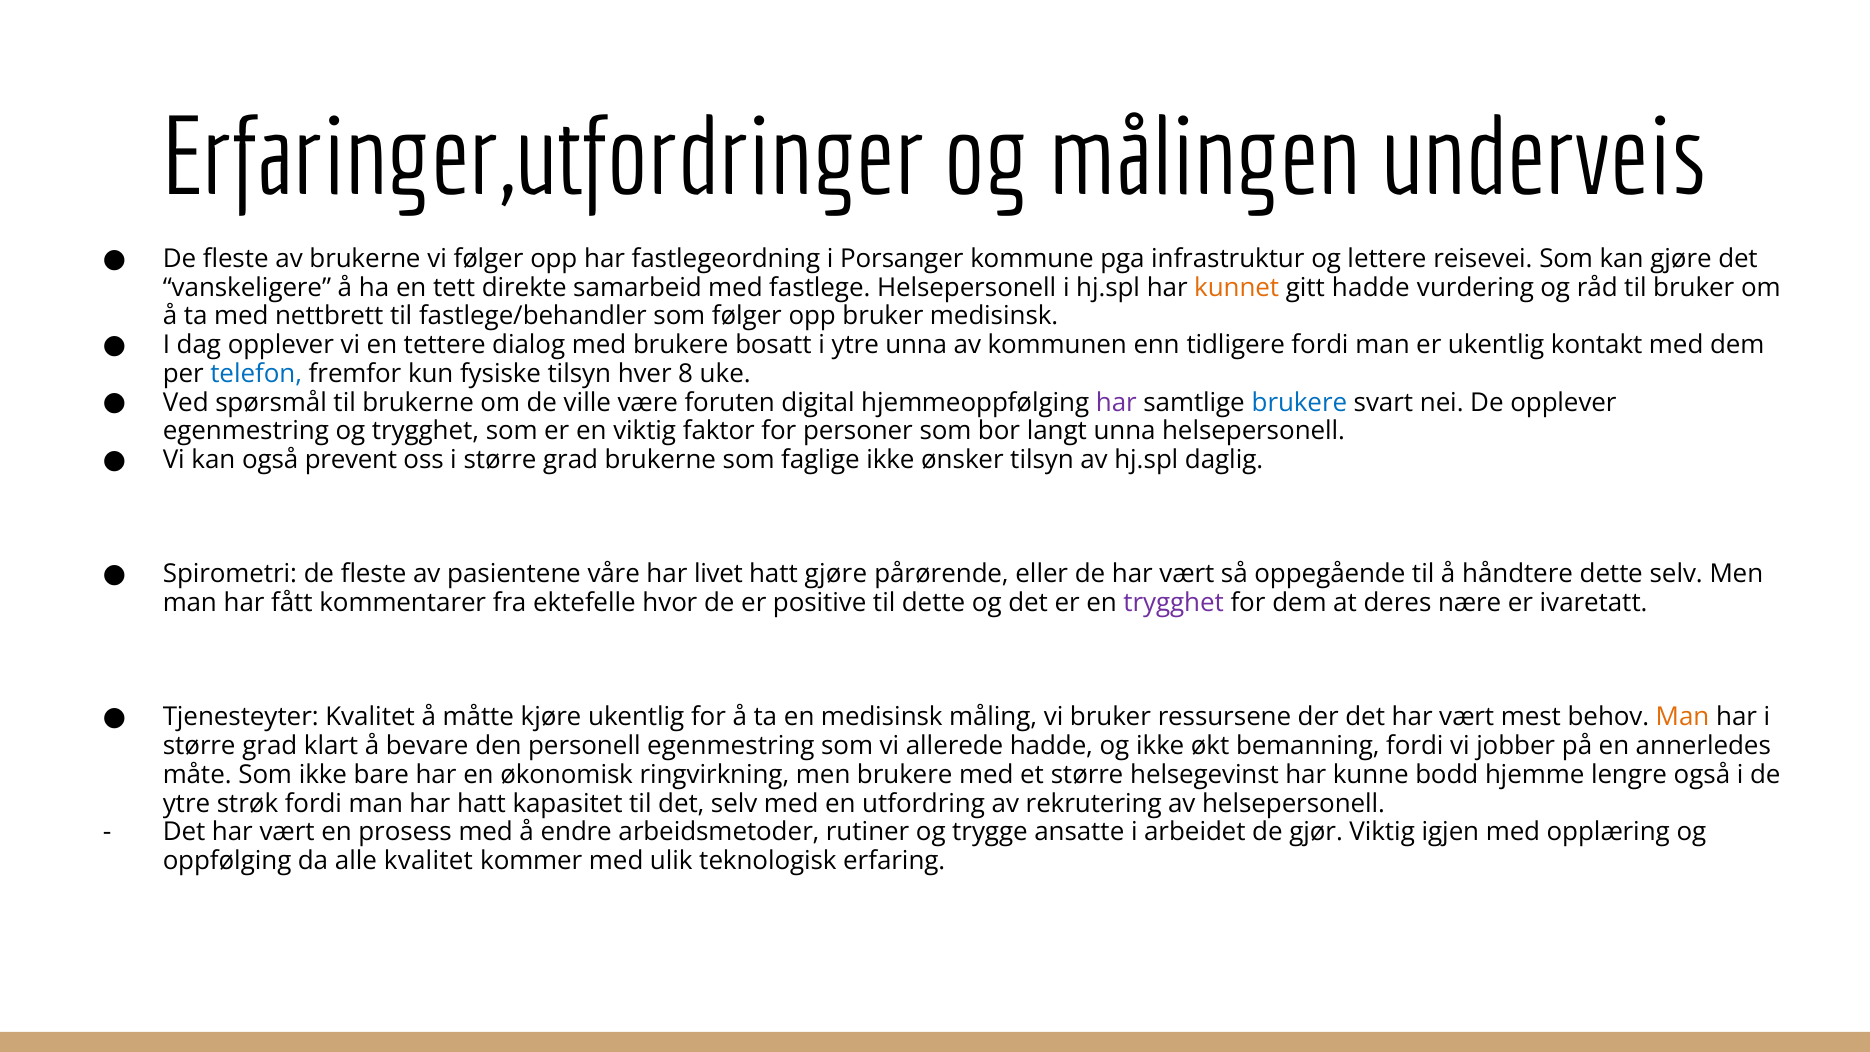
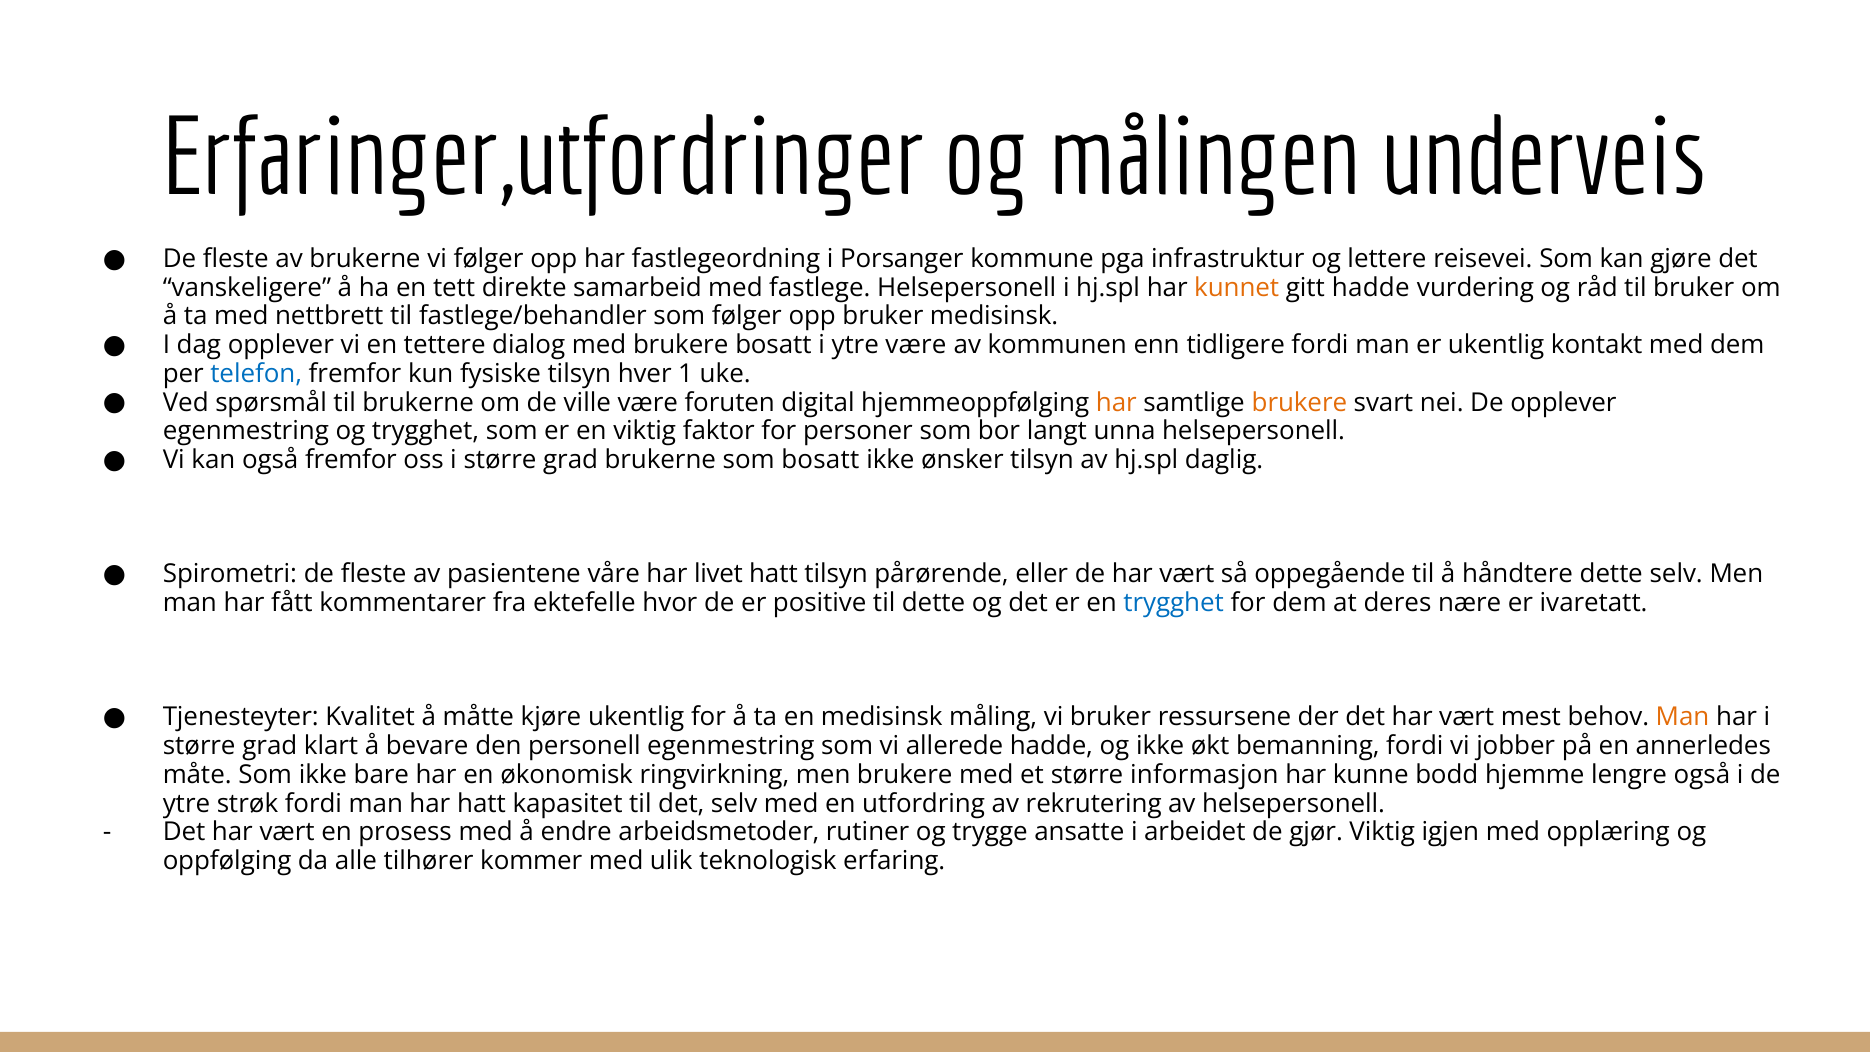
ytre unna: unna -> være
8: 8 -> 1
har at (1116, 402) colour: purple -> orange
brukere at (1299, 402) colour: blue -> orange
også prevent: prevent -> fremfor
som faglige: faglige -> bosatt
hatt gjøre: gjøre -> tilsyn
trygghet at (1174, 603) colour: purple -> blue
helsegevinst: helsegevinst -> informasjon
alle kvalitet: kvalitet -> tilhører
